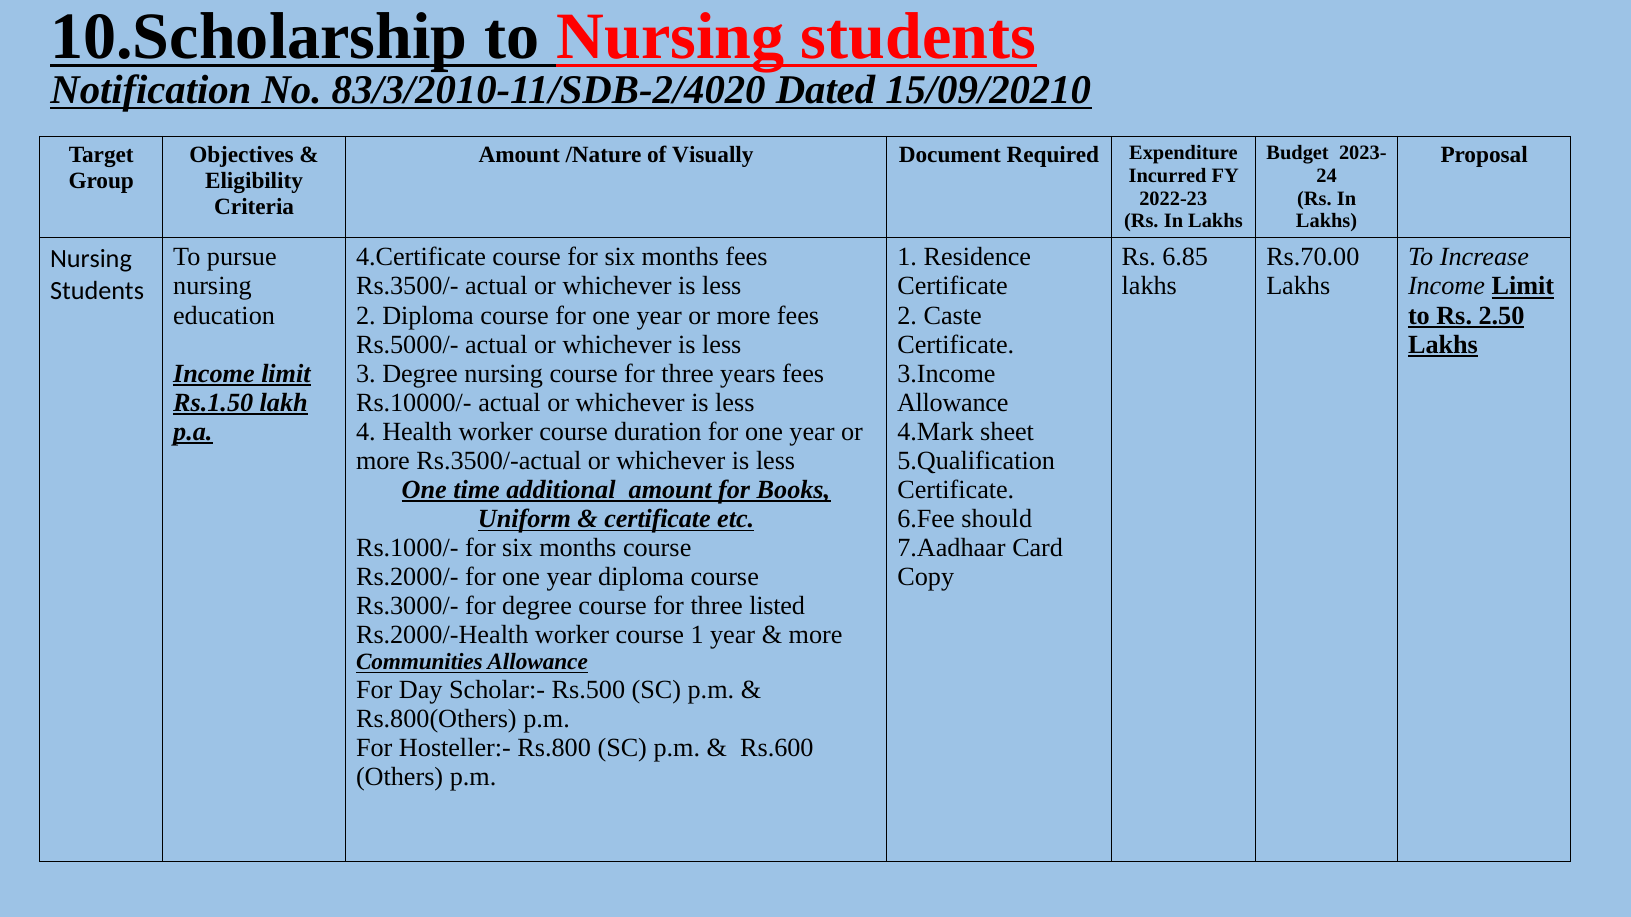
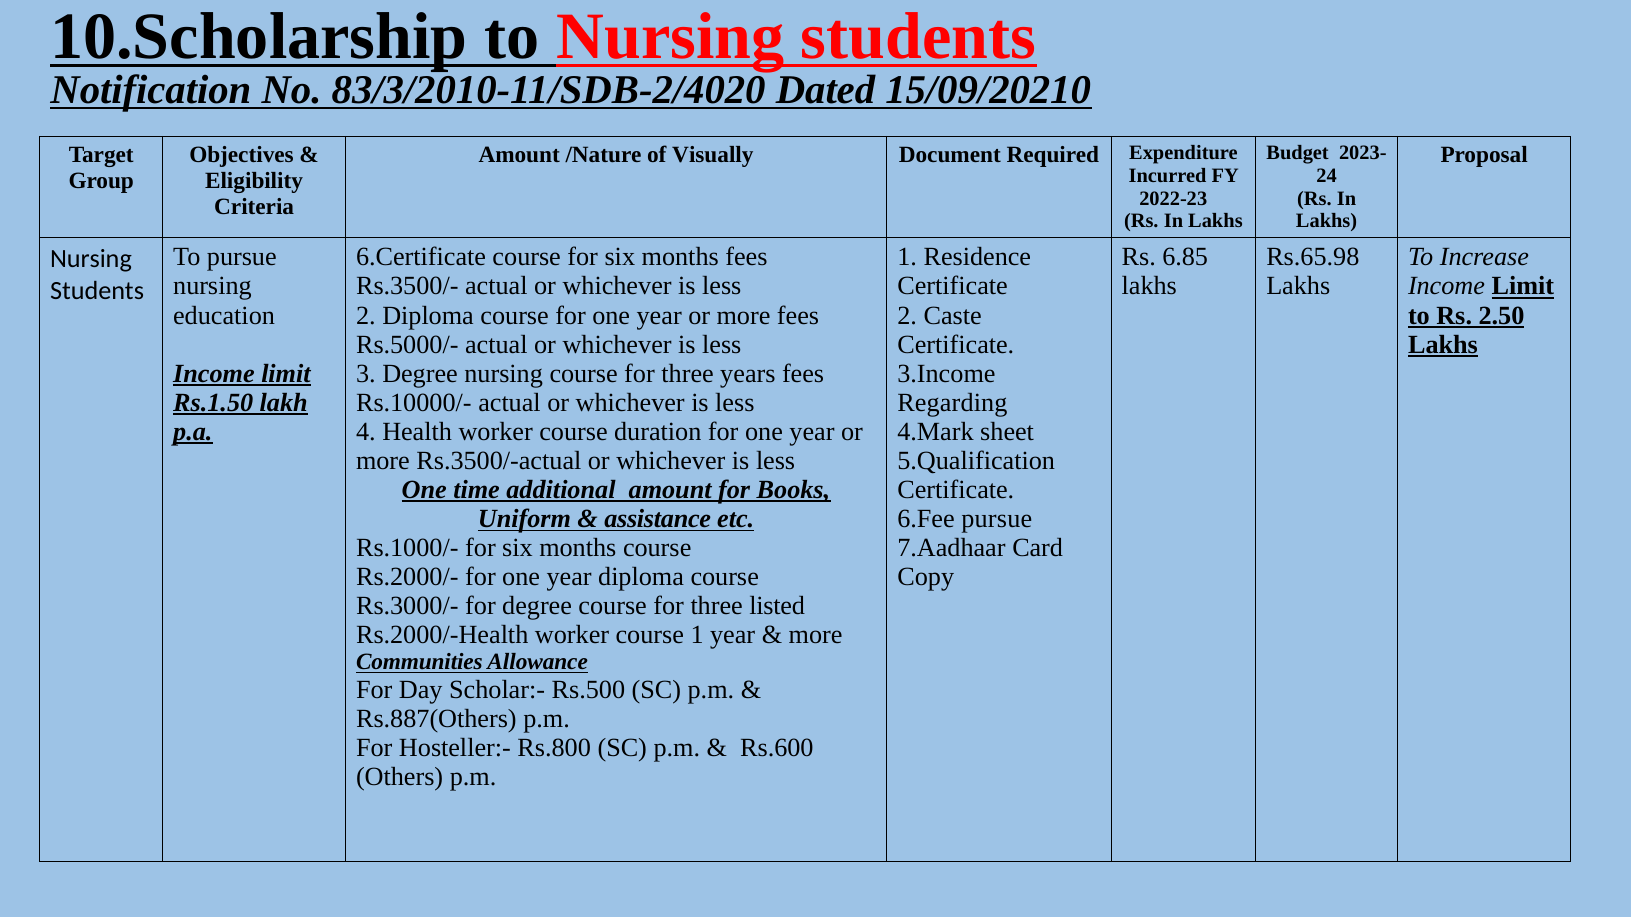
4.Certificate: 4.Certificate -> 6.Certificate
Rs.70.00: Rs.70.00 -> Rs.65.98
Allowance at (953, 402): Allowance -> Regarding
certificate at (658, 518): certificate -> assistance
6.Fee should: should -> pursue
Rs.800(Others: Rs.800(Others -> Rs.887(Others
